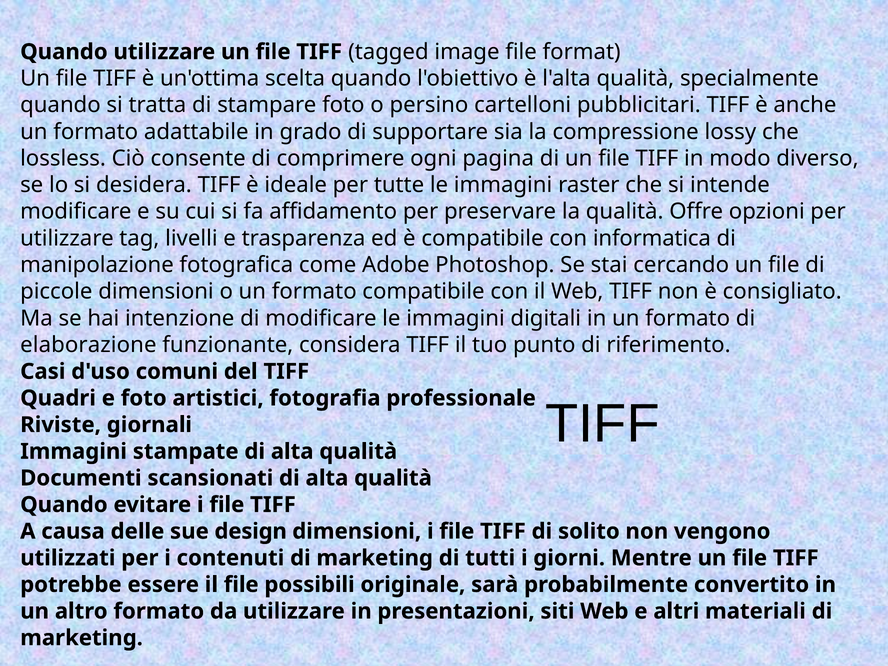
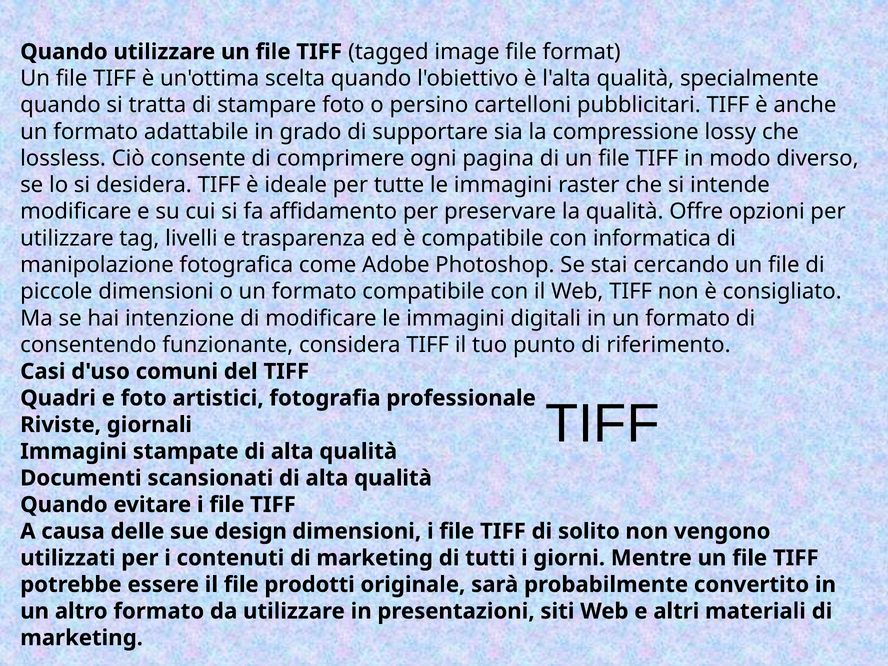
elaborazione: elaborazione -> consentendo
possibili: possibili -> prodotti
